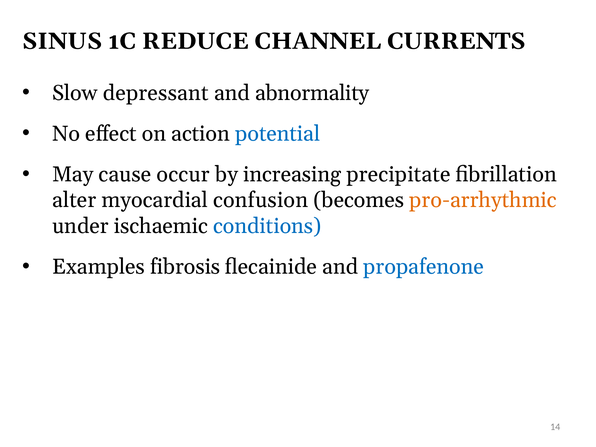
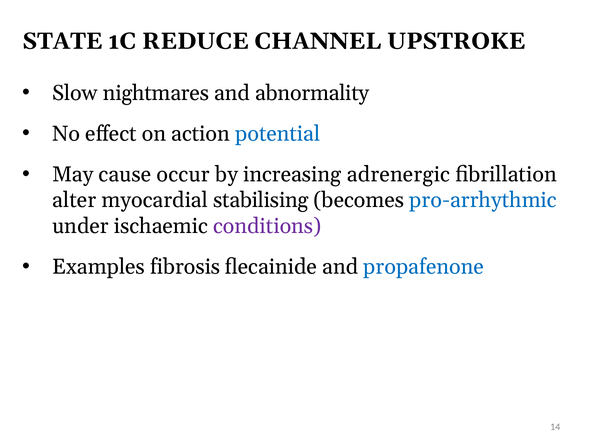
SINUS: SINUS -> STATE
CURRENTS: CURRENTS -> UPSTROKE
depressant: depressant -> nightmares
precipitate: precipitate -> adrenergic
confusion: confusion -> stabilising
pro-arrhythmic colour: orange -> blue
conditions colour: blue -> purple
